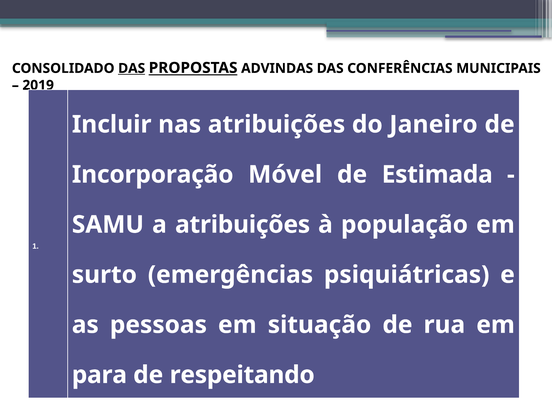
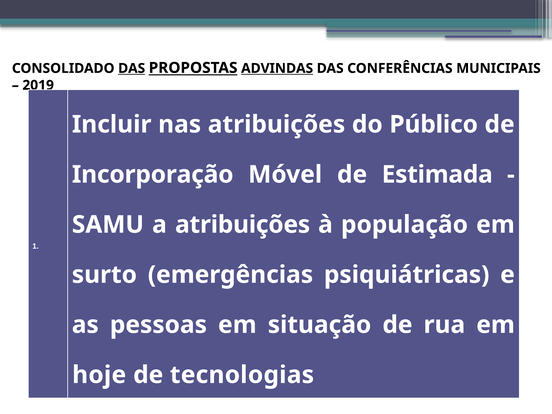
ADVINDAS underline: none -> present
Janeiro: Janeiro -> Público
para: para -> hoje
respeitando: respeitando -> tecnologias
